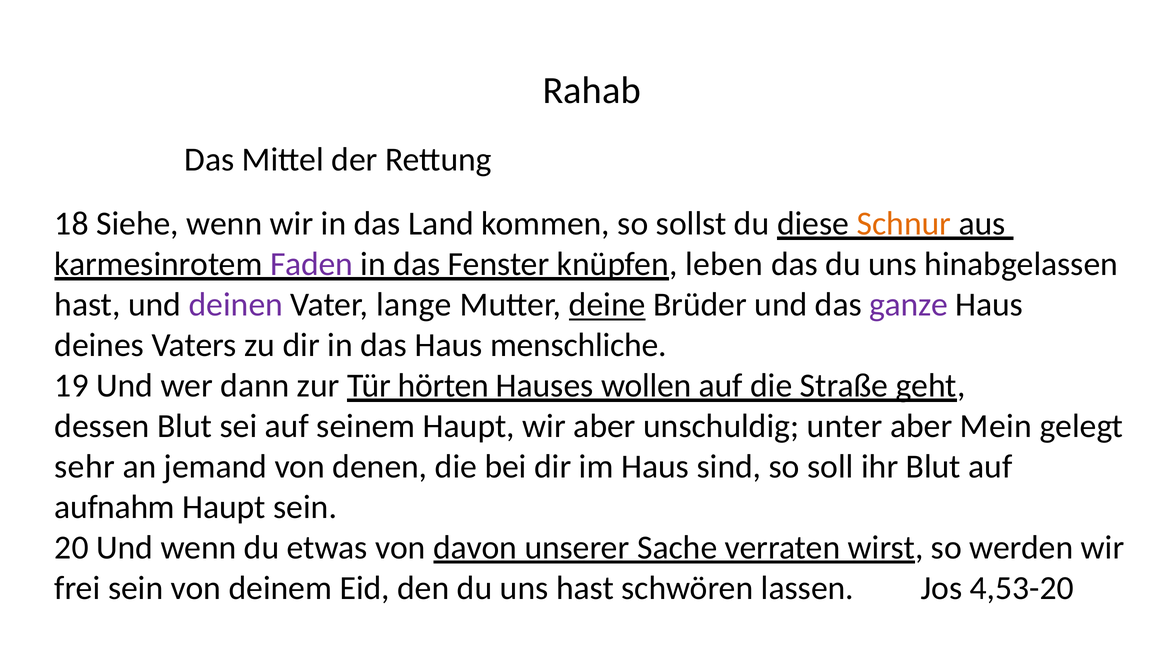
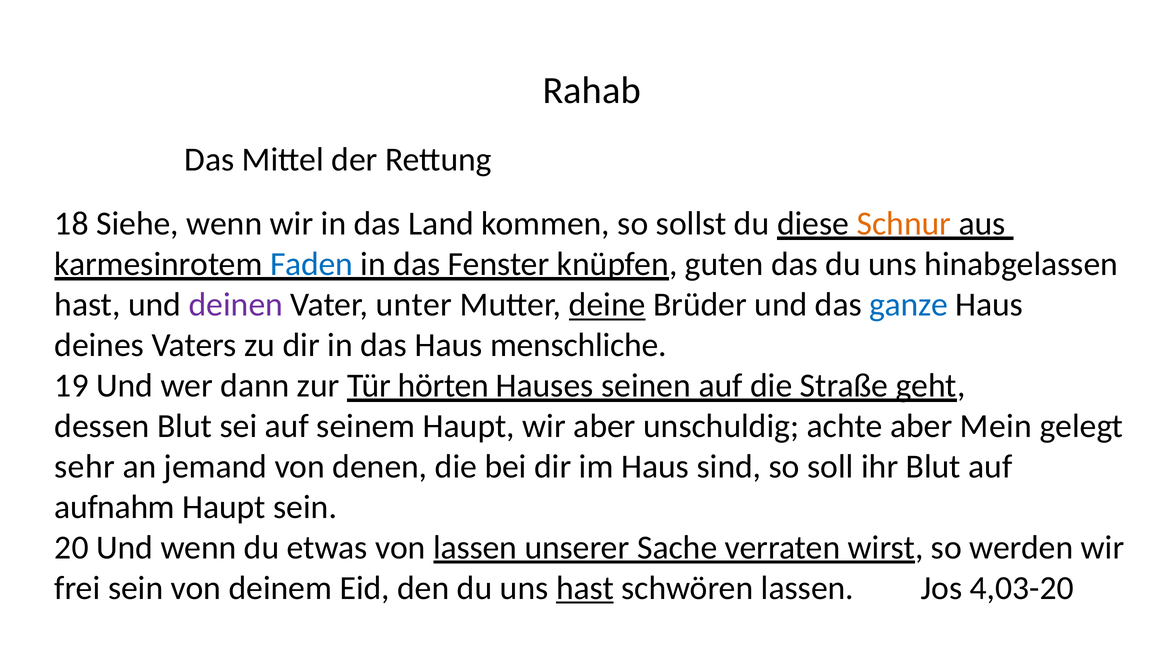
Faden colour: purple -> blue
leben: leben -> guten
lange: lange -> unter
ganze colour: purple -> blue
wollen: wollen -> seinen
unter: unter -> achte
von davon: davon -> lassen
hast at (585, 588) underline: none -> present
4,53-20: 4,53-20 -> 4,03-20
